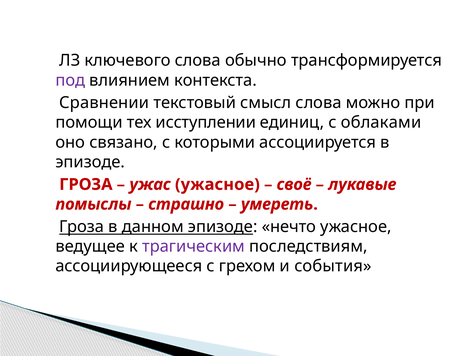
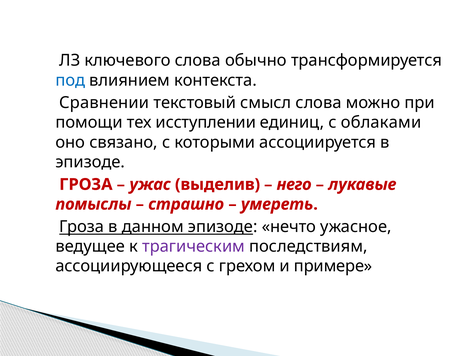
под colour: purple -> blue
ужас ужасное: ужасное -> выделив
своё: своё -> него
события: события -> примере
